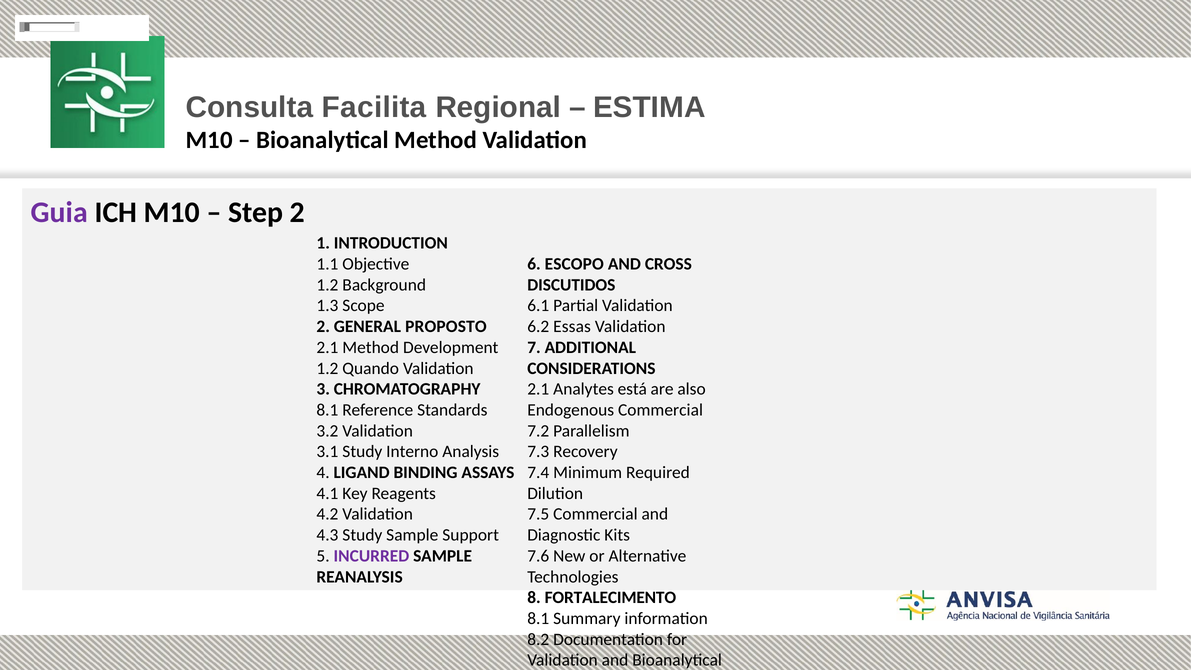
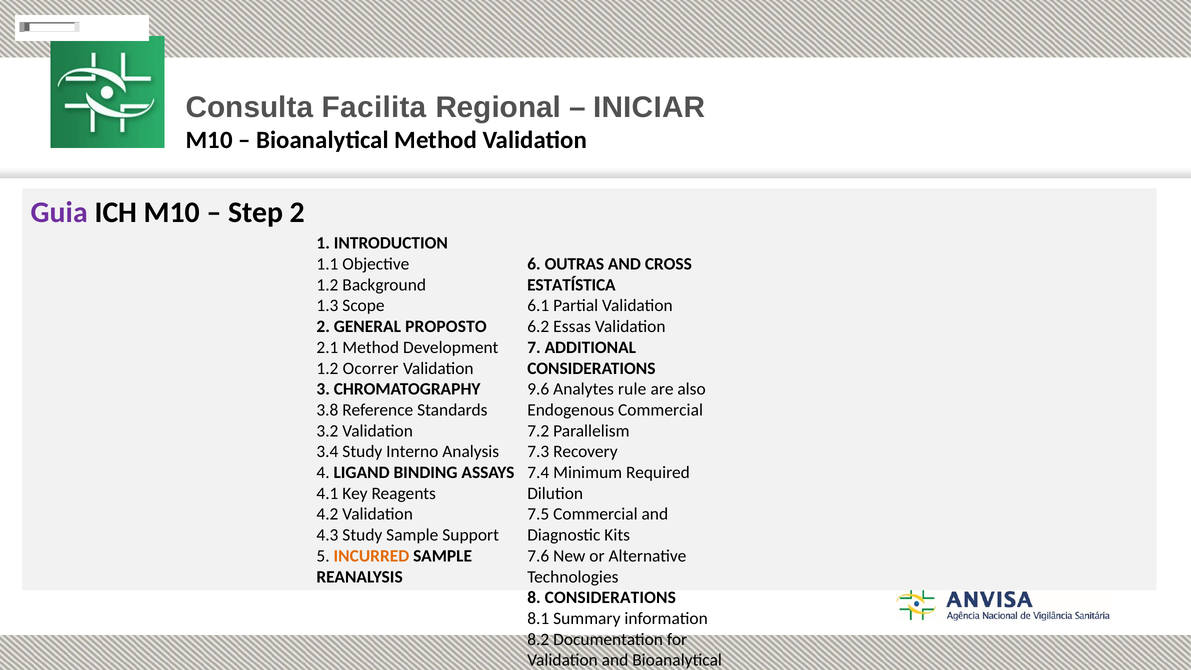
ESTIMA: ESTIMA -> INICIAR
ESCOPO: ESCOPO -> OUTRAS
DISCUTIDOS: DISCUTIDOS -> ESTATÍSTICA
Quando: Quando -> Ocorrer
2.1 at (538, 389): 2.1 -> 9.6
está: está -> rule
8.1 at (327, 410): 8.1 -> 3.8
3.1: 3.1 -> 3.4
INCURRED colour: purple -> orange
8 FORTALECIMENTO: FORTALECIMENTO -> CONSIDERATIONS
